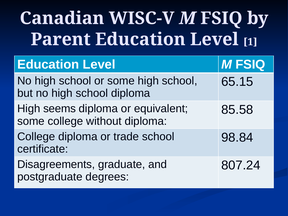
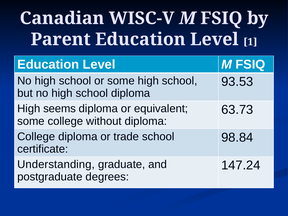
65.15: 65.15 -> 93.53
85.58: 85.58 -> 63.73
Disagreements: Disagreements -> Understanding
807.24: 807.24 -> 147.24
